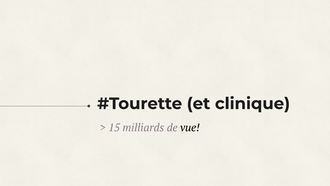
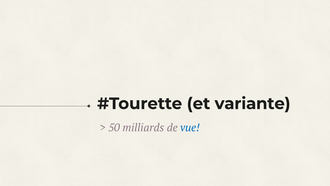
clinique: clinique -> variante
15: 15 -> 50
vue colour: black -> blue
